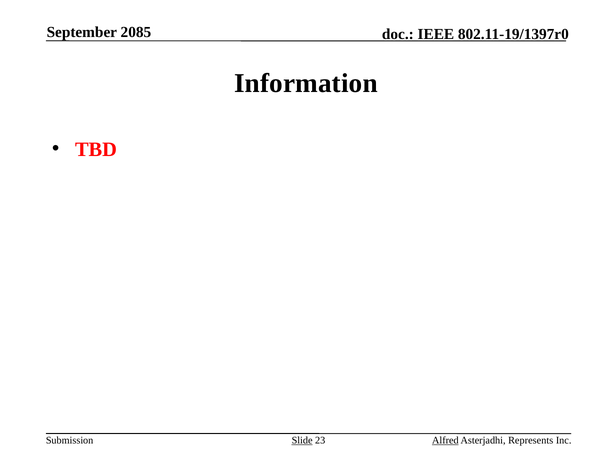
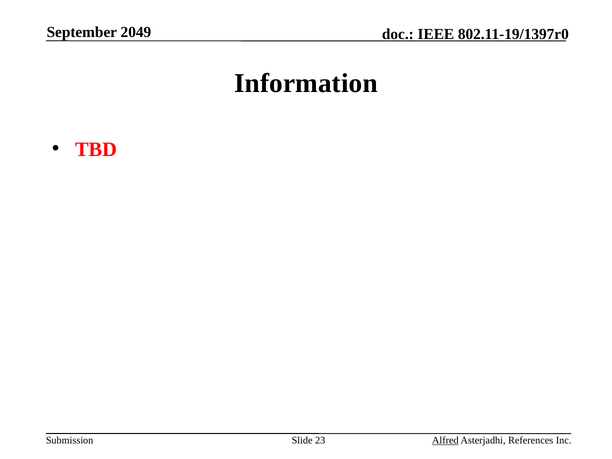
2085: 2085 -> 2049
Slide underline: present -> none
Represents: Represents -> References
